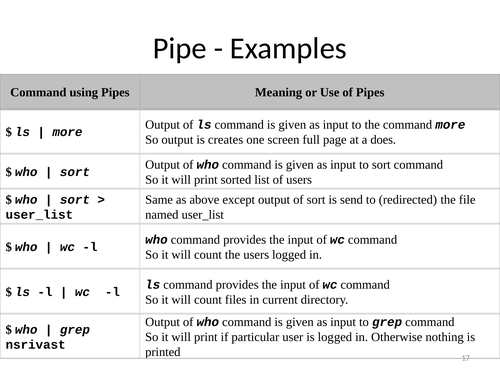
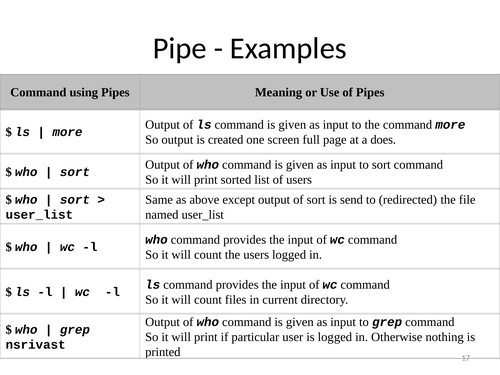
creates: creates -> created
